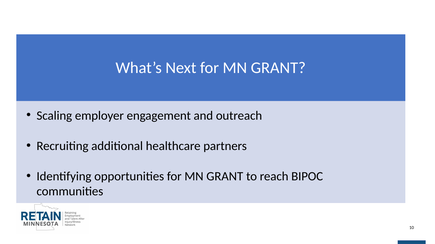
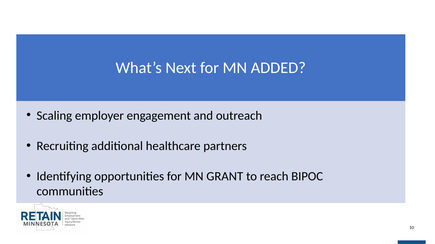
GRANT at (278, 68): GRANT -> ADDED
